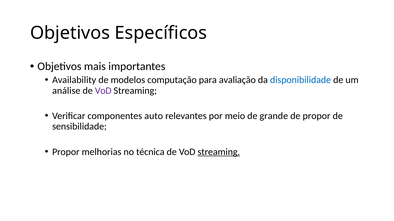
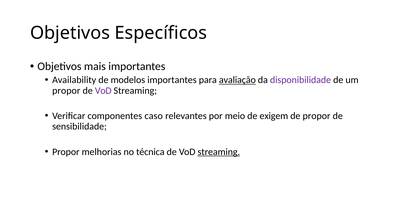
modelos computação: computação -> importantes
avaliação underline: none -> present
disponibilidade colour: blue -> purple
análise at (66, 91): análise -> propor
auto: auto -> caso
grande: grande -> exigem
